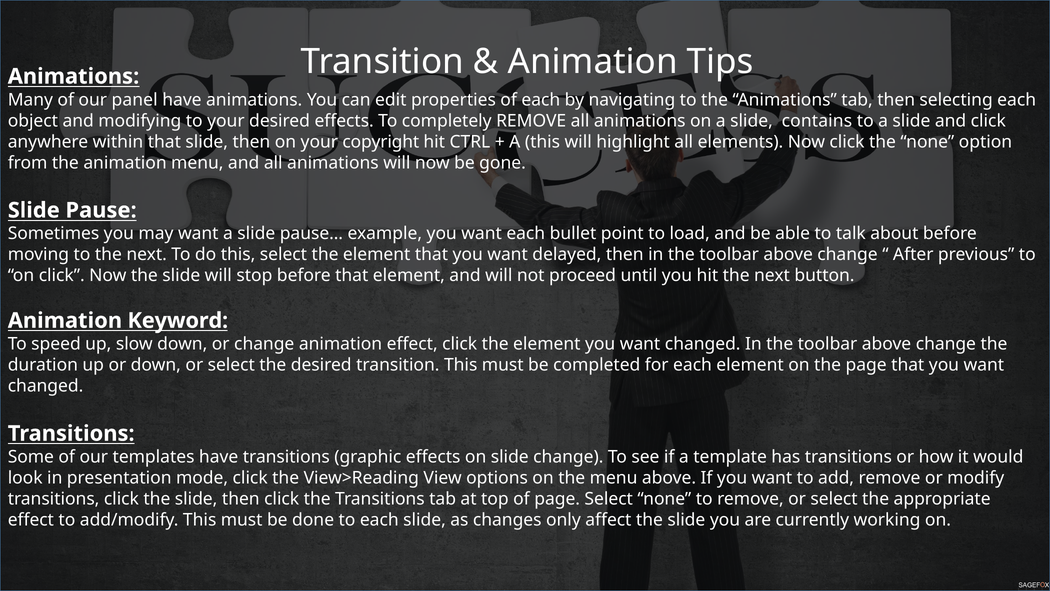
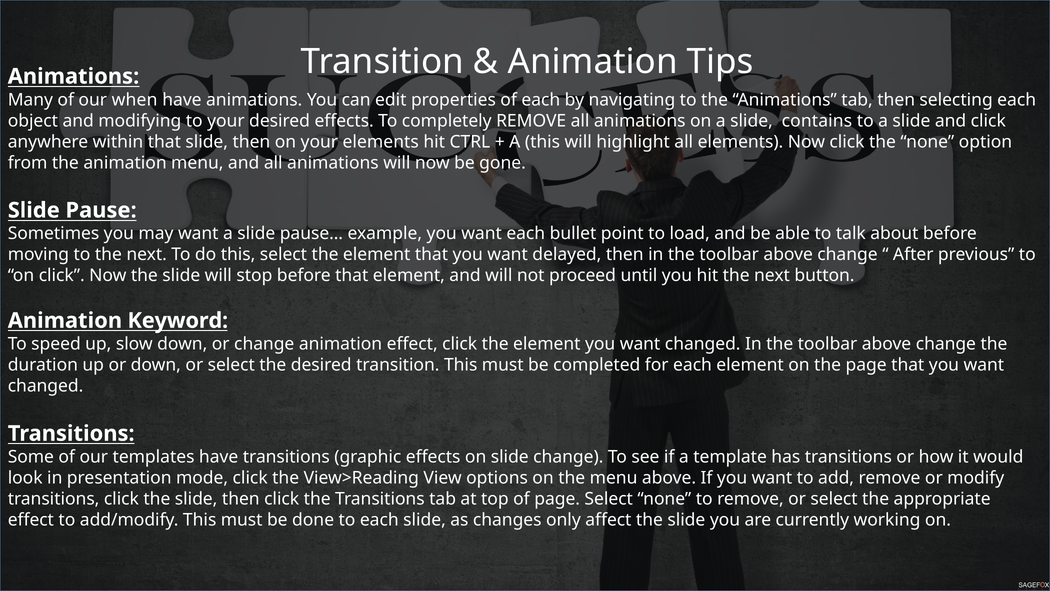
panel: panel -> when
your copyright: copyright -> elements
